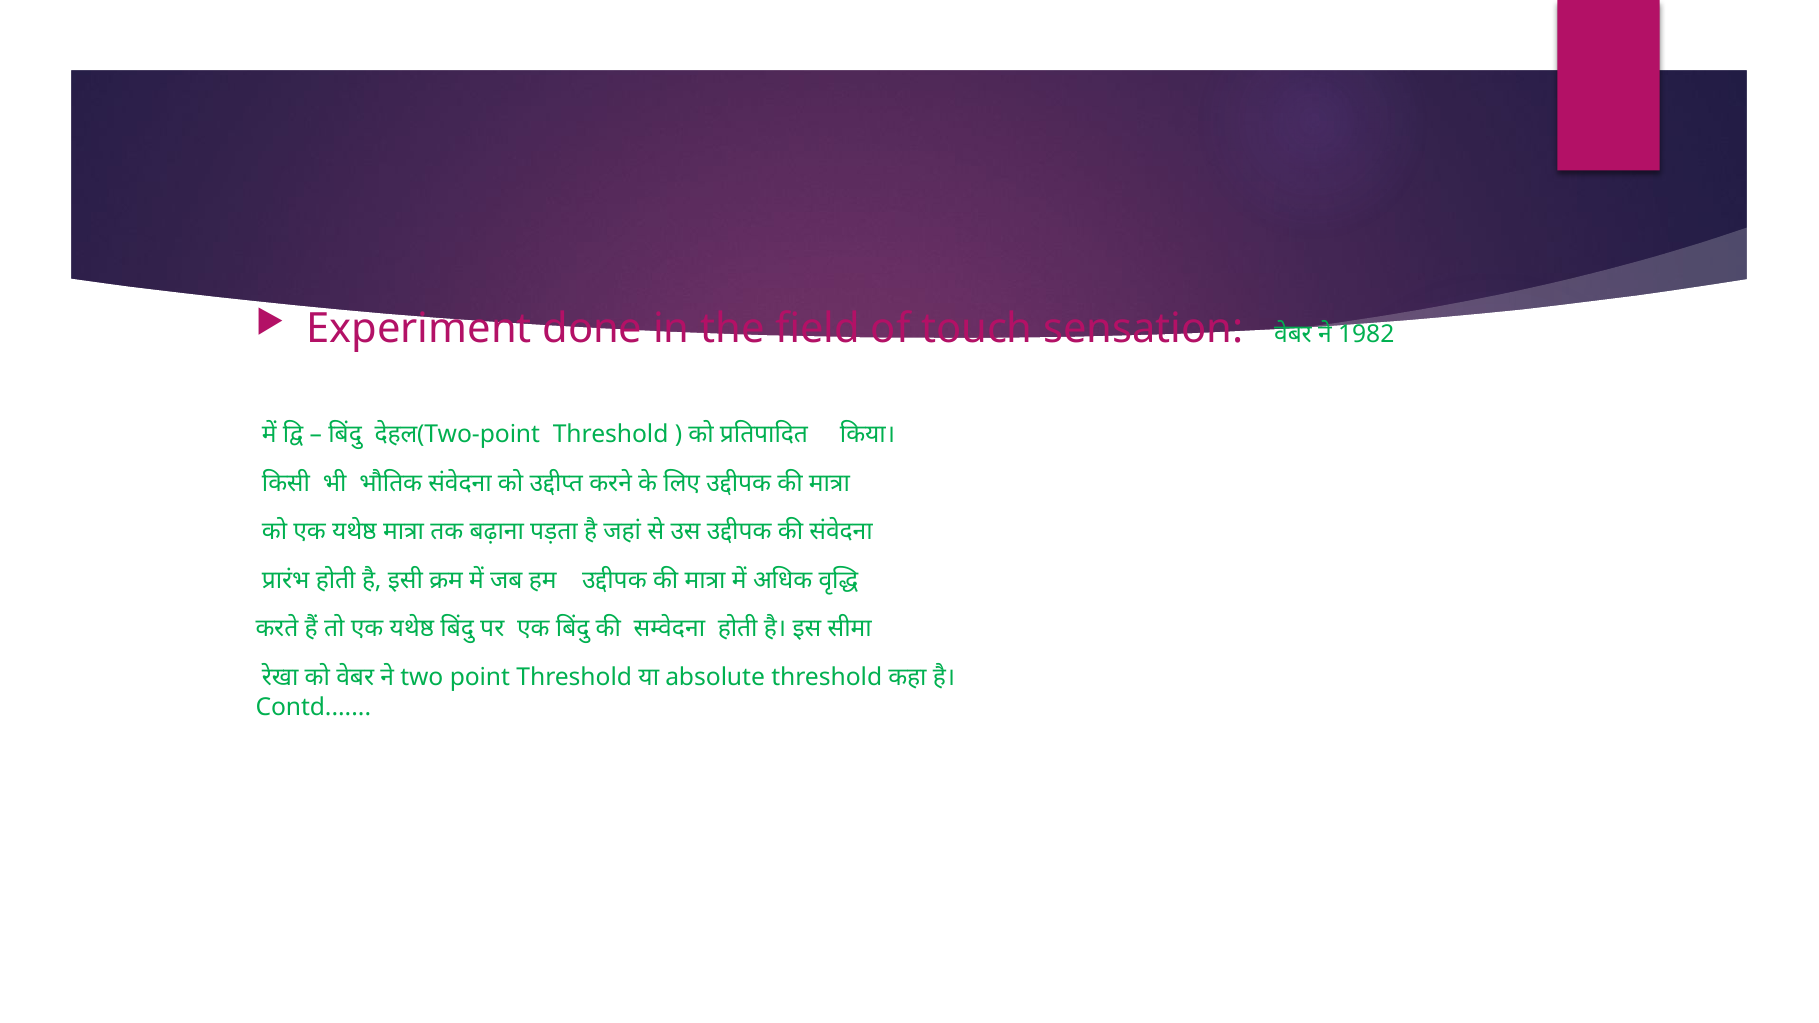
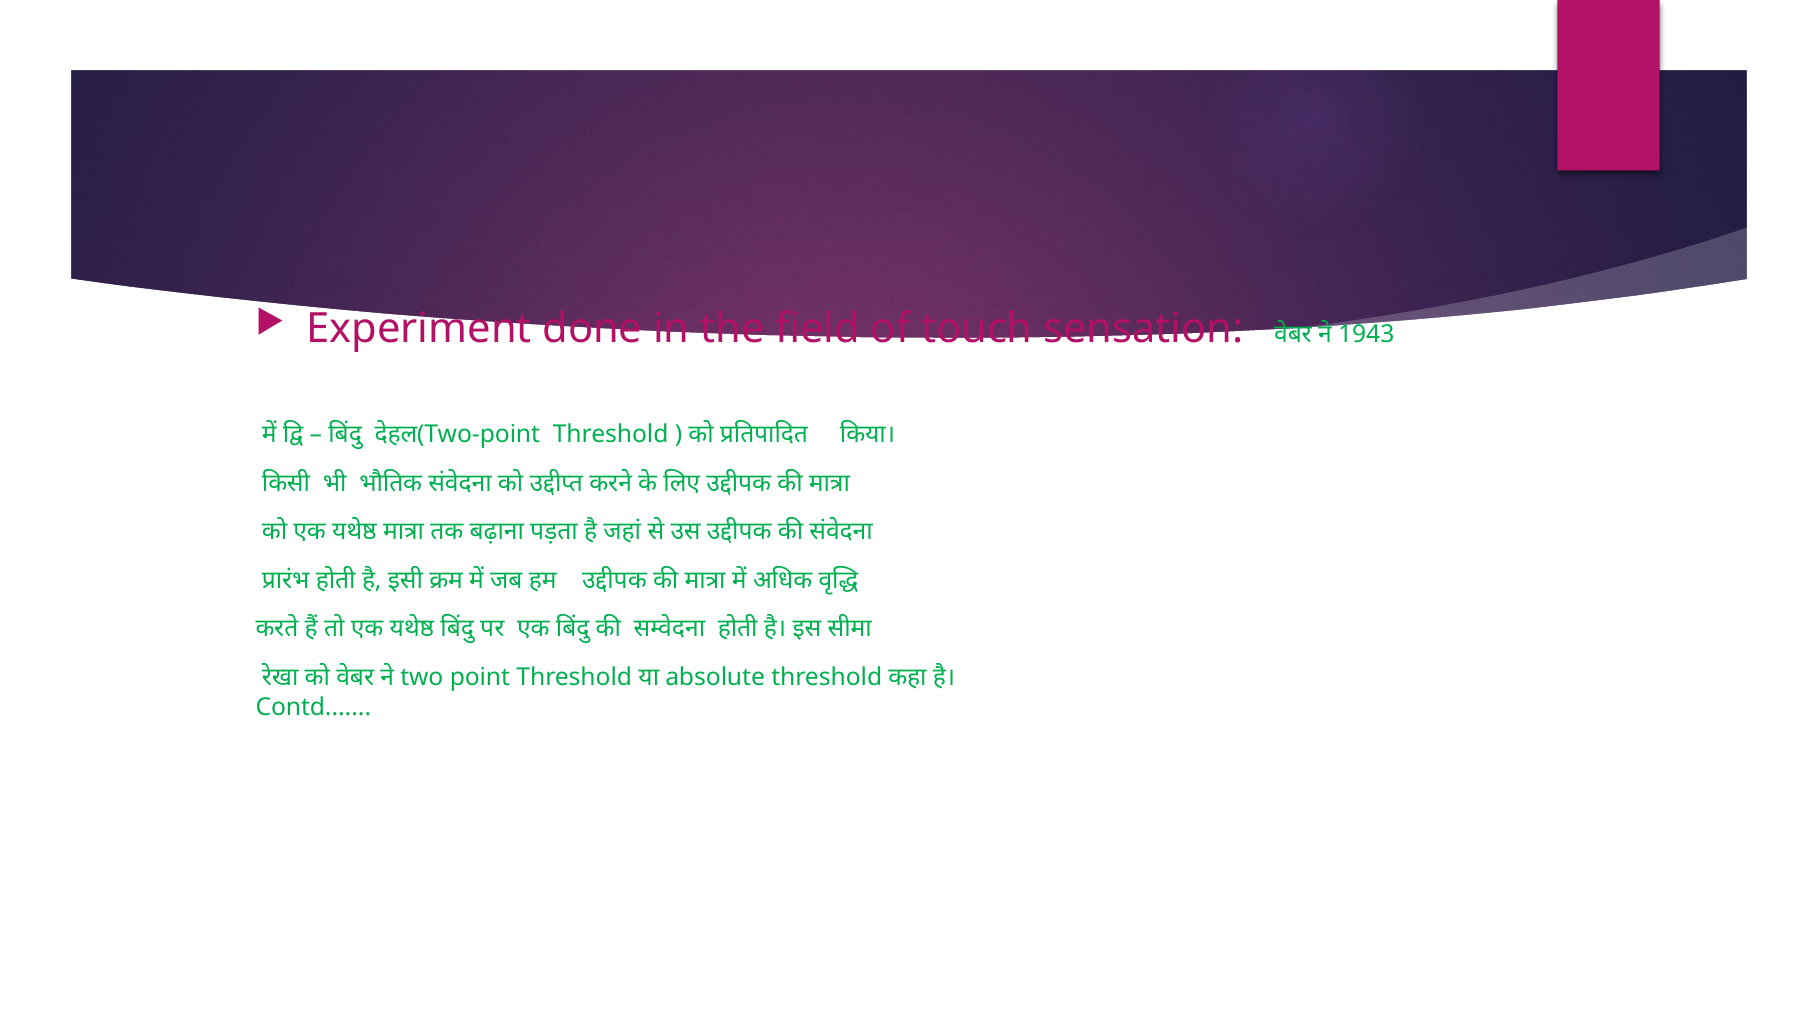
1982: 1982 -> 1943
